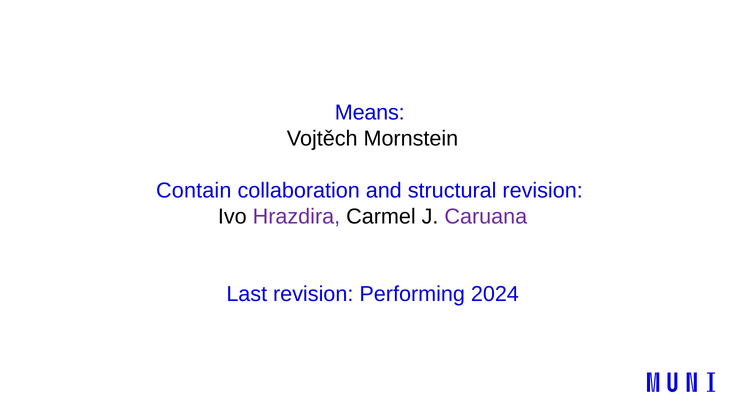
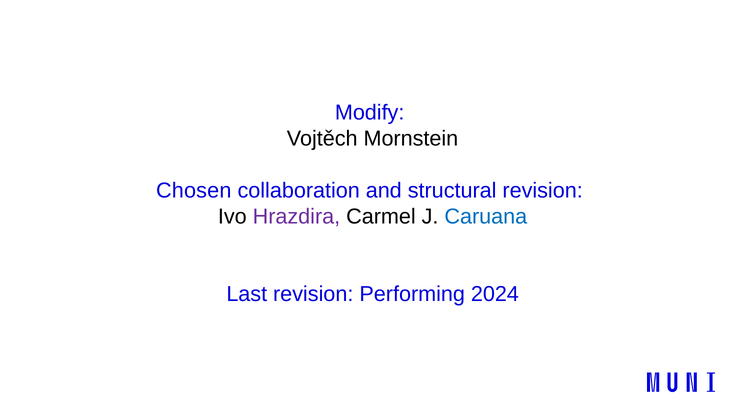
Means: Means -> Modify
Contain: Contain -> Chosen
Caruana colour: purple -> blue
